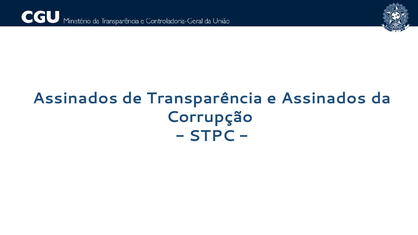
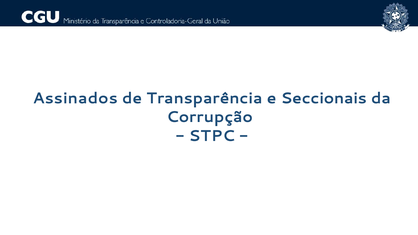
e Assinados: Assinados -> Seccionais
